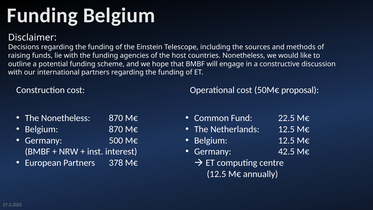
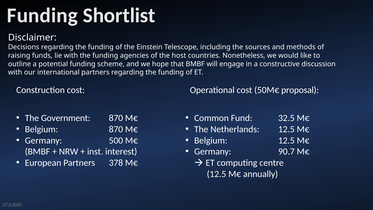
Funding Belgium: Belgium -> Shortlist
The Nonetheless: Nonetheless -> Government
22.5: 22.5 -> 32.5
42.5: 42.5 -> 90.7
